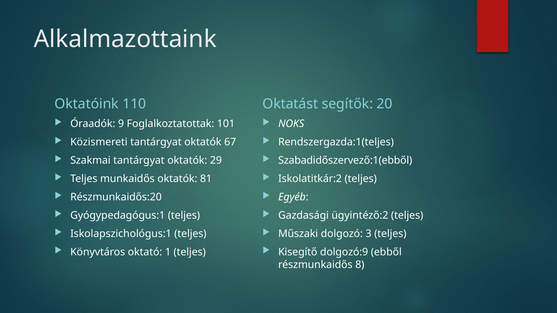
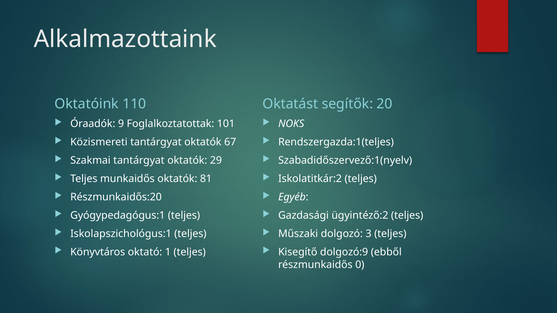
Szabadidőszervező:1(ebből: Szabadidőszervező:1(ebből -> Szabadidőszervező:1(nyelv
8: 8 -> 0
